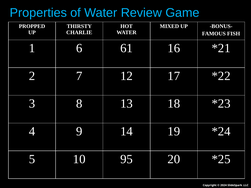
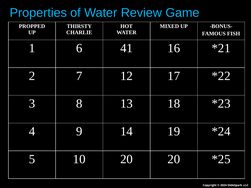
61: 61 -> 41
10 95: 95 -> 20
